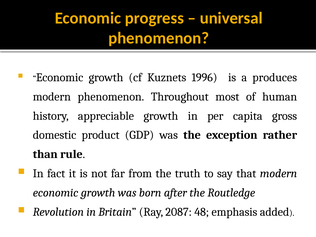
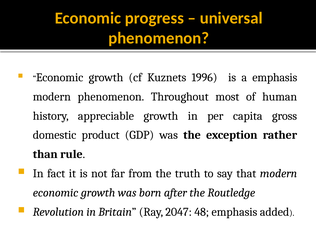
a produces: produces -> emphasis
2087: 2087 -> 2047
